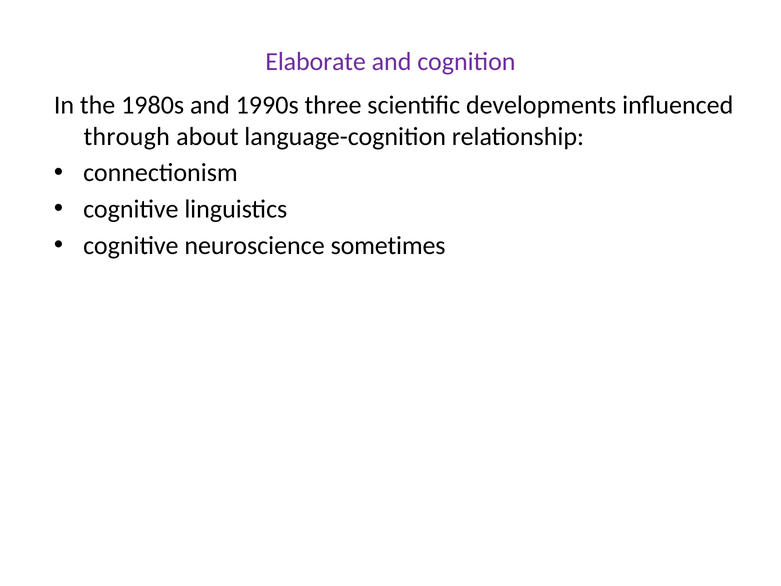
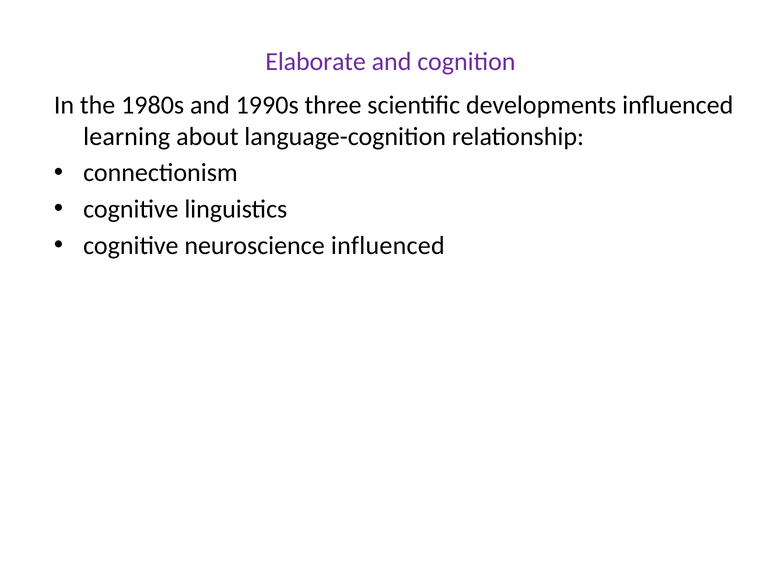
through: through -> learning
neuroscience sometimes: sometimes -> influenced
